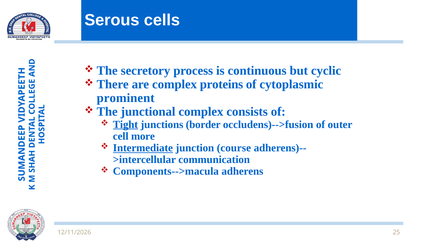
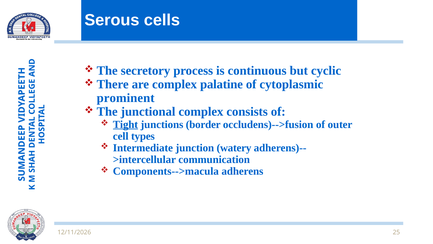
proteins: proteins -> palatine
more: more -> types
Intermediate underline: present -> none
course: course -> watery
